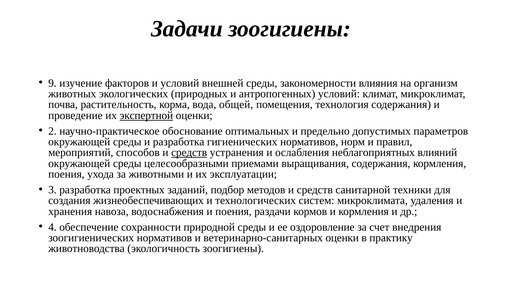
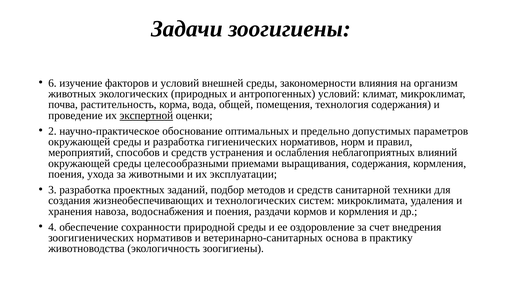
9: 9 -> 6
средств at (189, 152) underline: present -> none
ветеринарно-санитарных оценки: оценки -> основа
